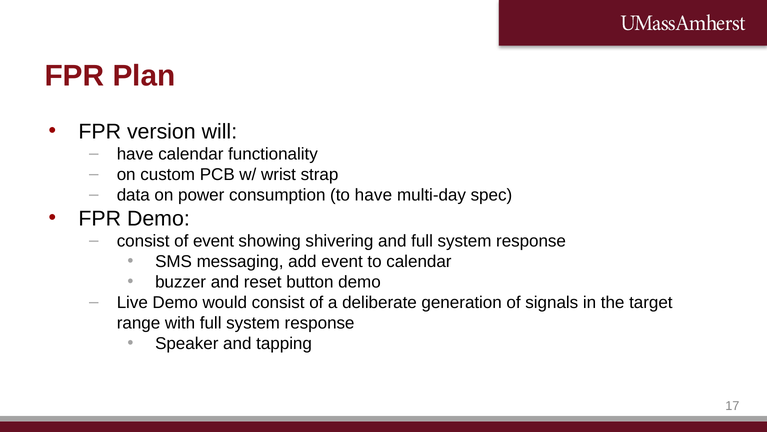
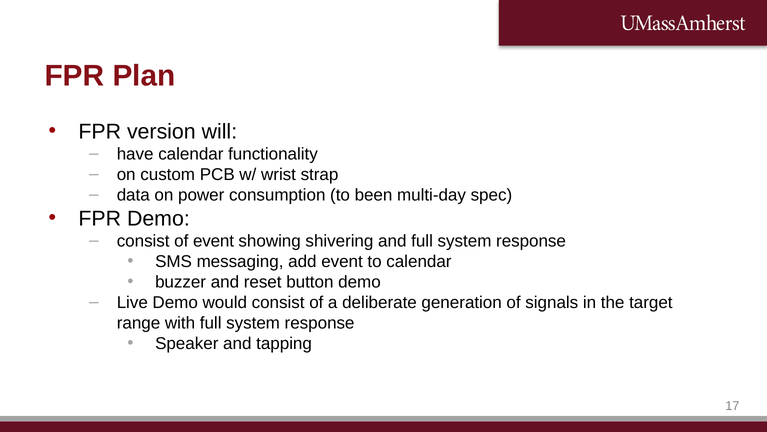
to have: have -> been
